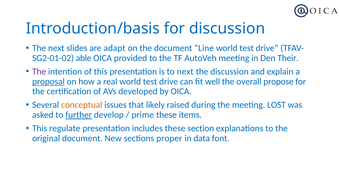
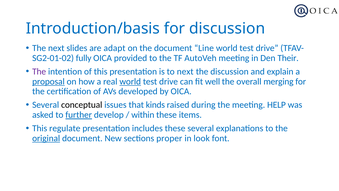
able: able -> fully
world at (130, 81) underline: none -> present
propose: propose -> merging
conceptual colour: orange -> black
likely: likely -> kinds
LOST: LOST -> HELP
prime: prime -> within
these section: section -> several
original underline: none -> present
data: data -> look
